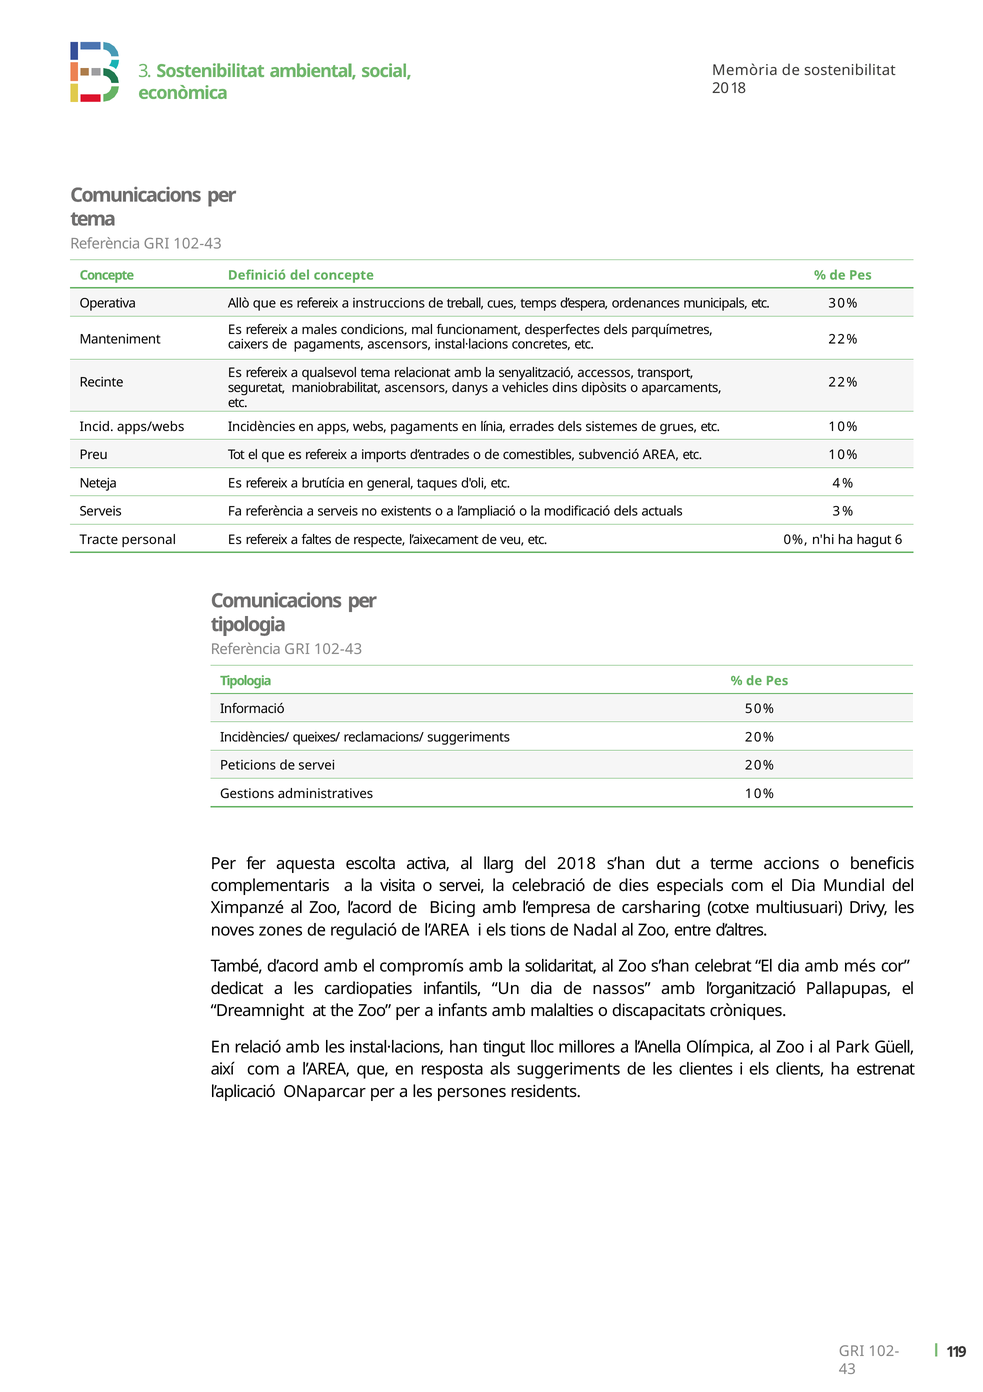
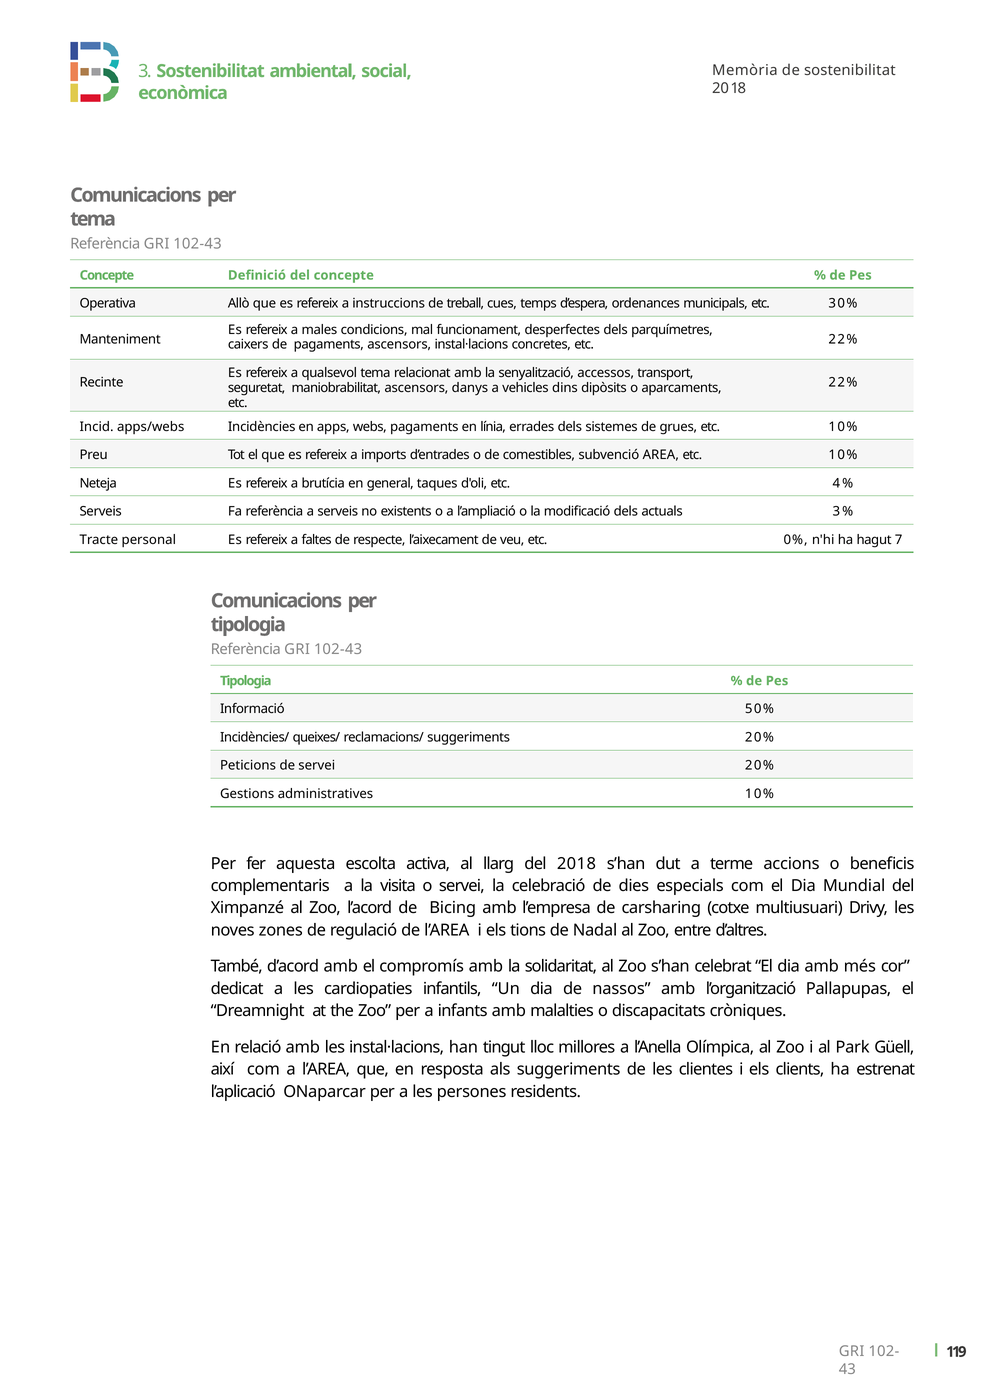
6: 6 -> 7
